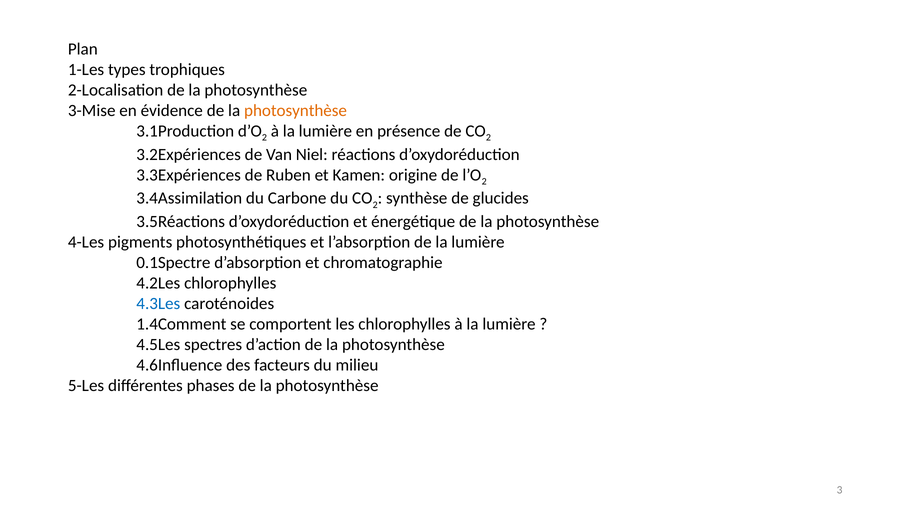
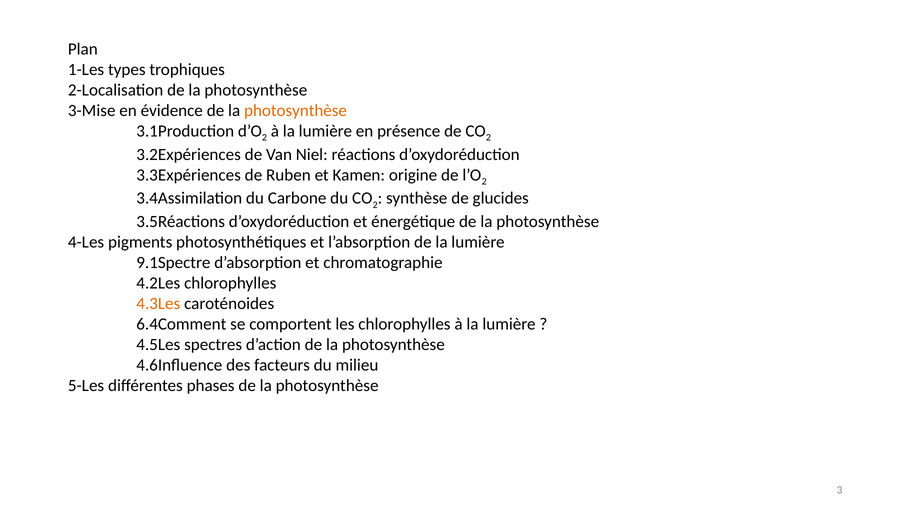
0.1Spectre: 0.1Spectre -> 9.1Spectre
4.3Les colour: blue -> orange
1.4Comment: 1.4Comment -> 6.4Comment
